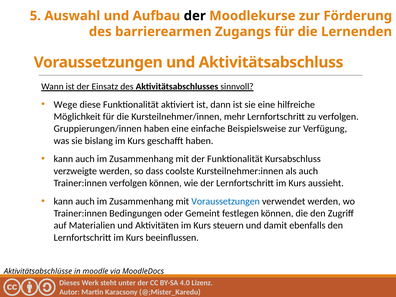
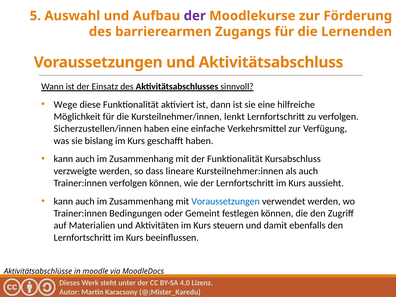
der at (195, 16) colour: black -> purple
mehr: mehr -> lenkt
Gruppierungen/innen: Gruppierungen/innen -> Sicherzustellen/innen
Beispielsweise: Beispielsweise -> Verkehrsmittel
coolste: coolste -> lineare
